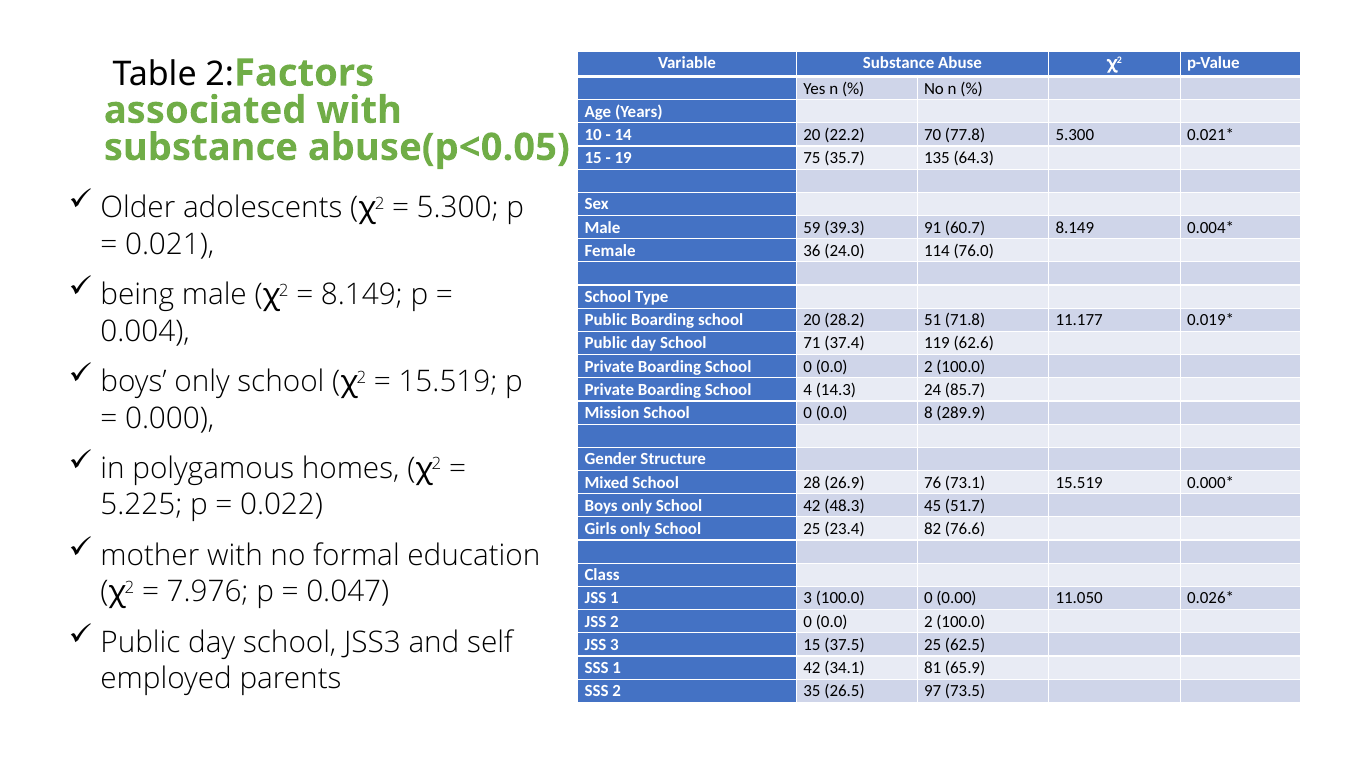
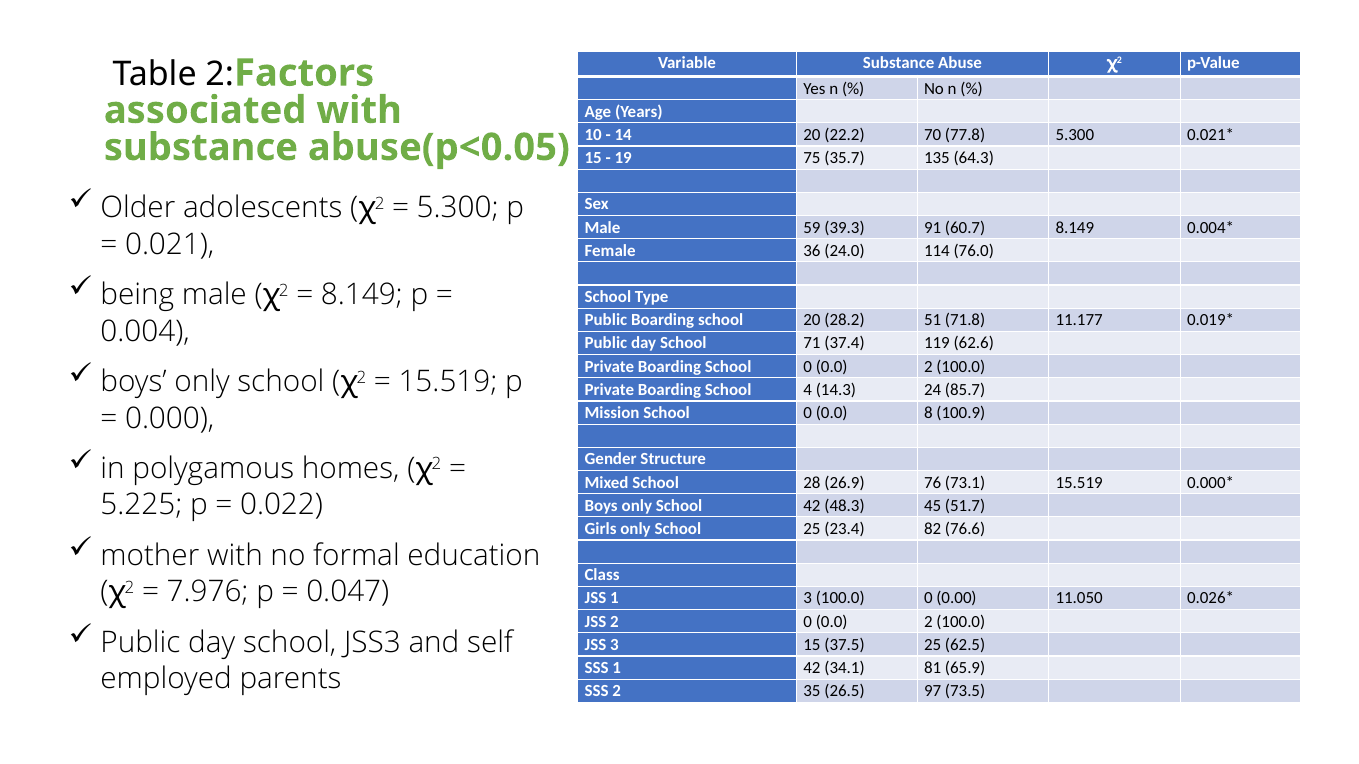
289.9: 289.9 -> 100.9
